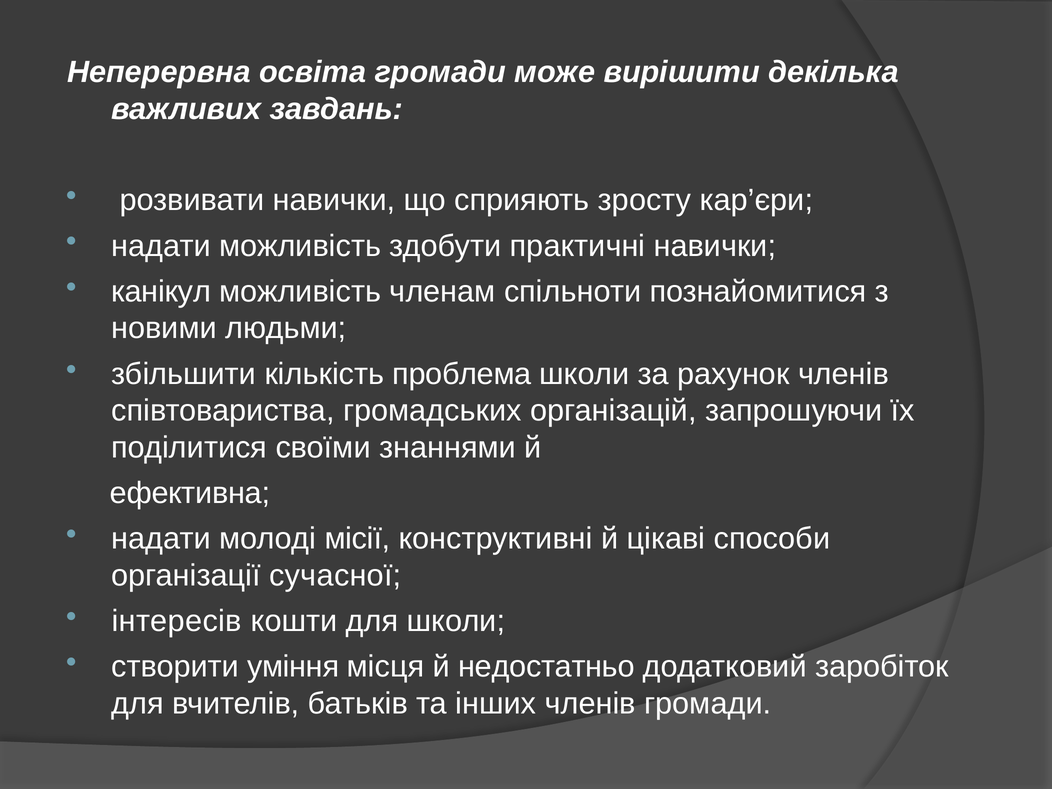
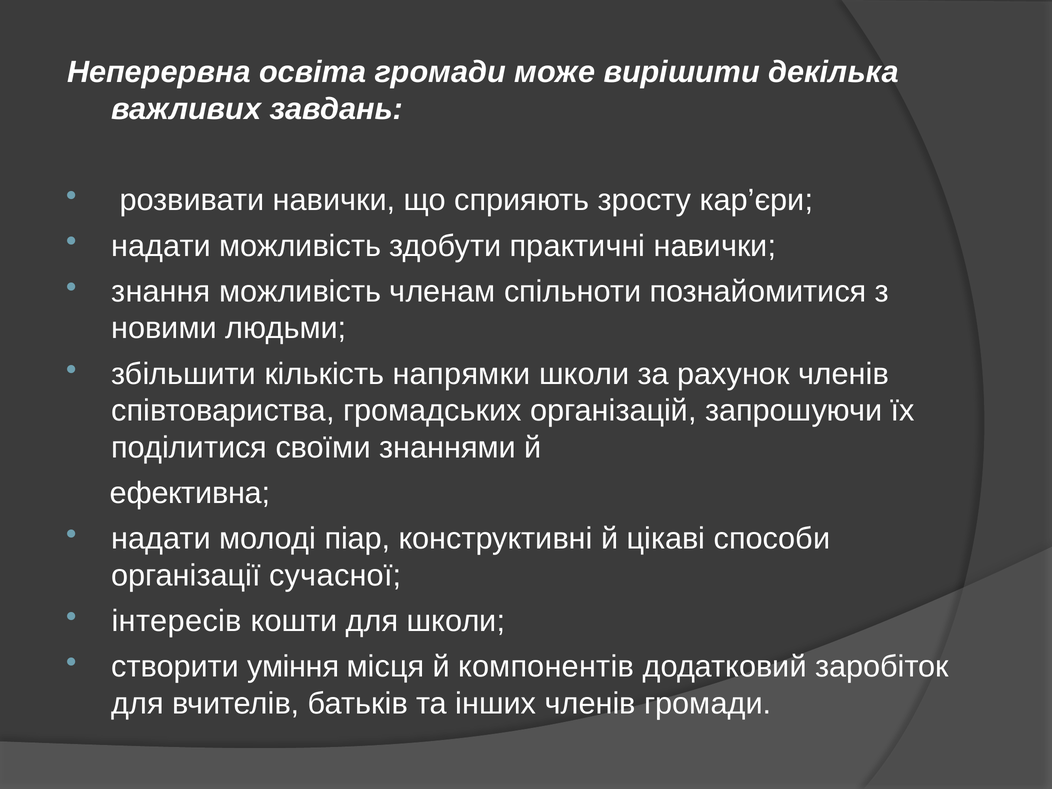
канікул: канікул -> знання
проблема: проблема -> напрямки
місії: місії -> піар
недостатньо: недостатньо -> компонентів
